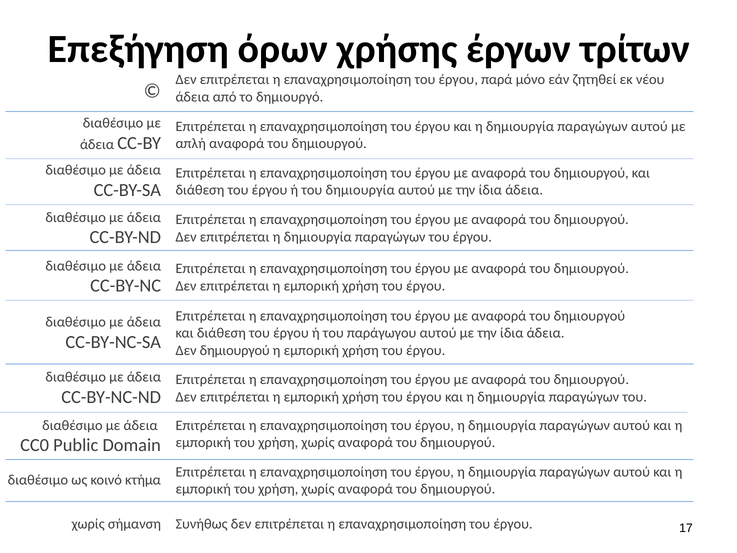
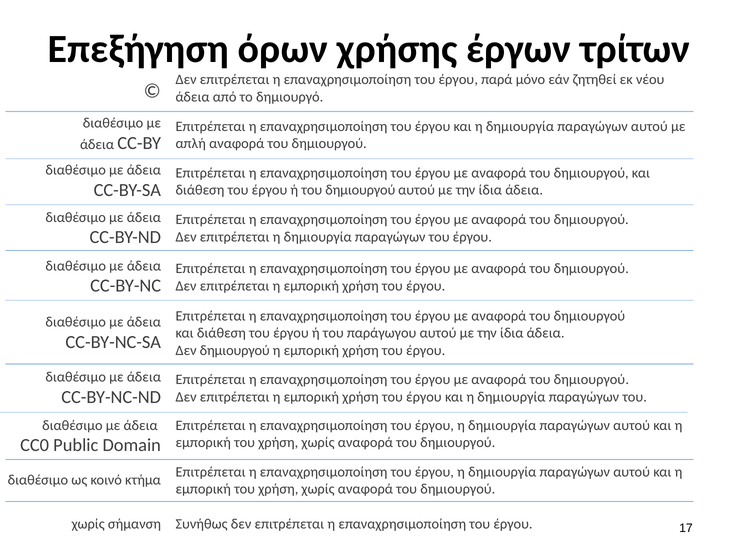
ή του δημιουργία: δημιουργία -> δημιουργού
